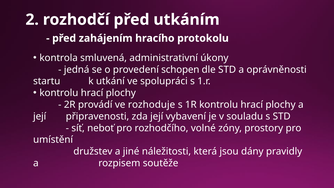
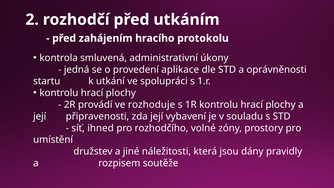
schopen: schopen -> aplikace
neboť: neboť -> ihned
